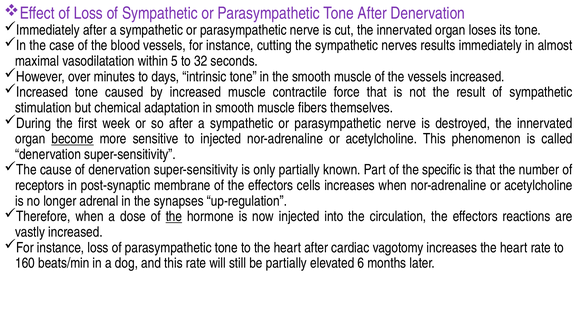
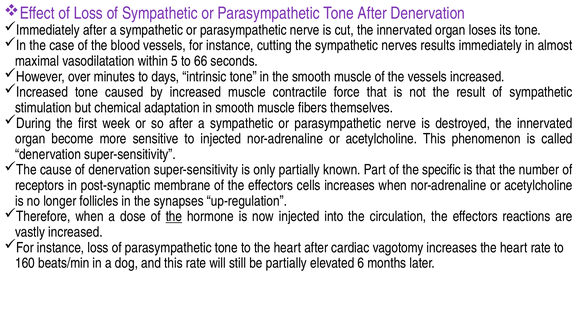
32: 32 -> 66
become underline: present -> none
adrenal: adrenal -> follicles
